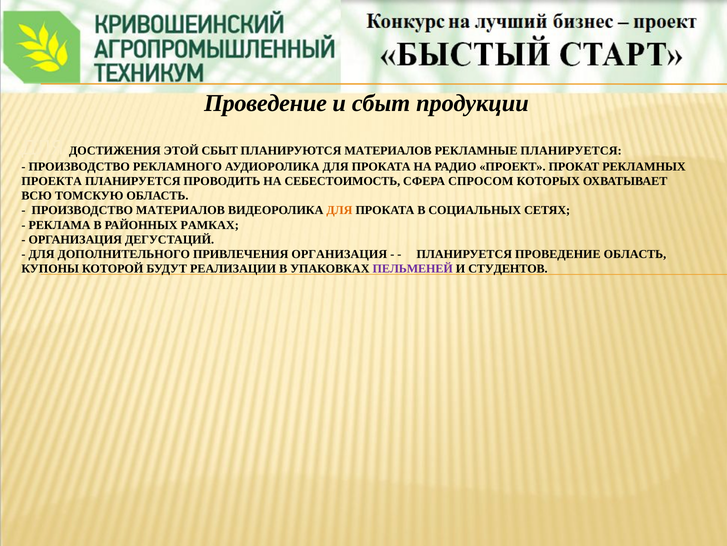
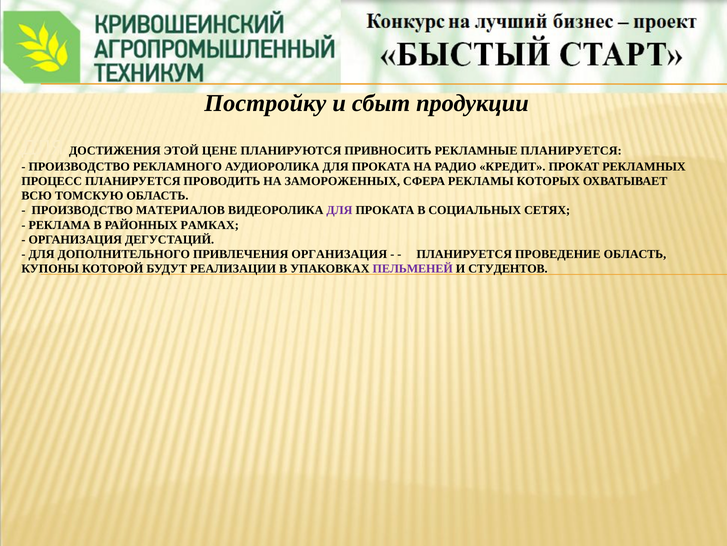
Проведение at (265, 103): Проведение -> Постройку
ЭТОЙ СБЫТ: СБЫТ -> ЦЕНЕ
ПЛАНИРУЮТСЯ МАТЕРИАЛОВ: МАТЕРИАЛОВ -> ПРИВНОСИТЬ
ПРОЕКТ: ПРОЕКТ -> КРЕДИТ
ПРОЕКТА: ПРОЕКТА -> ПРОЦЕСС
СЕБЕСТОИМОСТЬ: СЕБЕСТОИМОСТЬ -> ЗАМОРОЖЕННЫХ
СПРОСОМ: СПРОСОМ -> РЕКЛАМЫ
ДЛЯ at (339, 210) colour: orange -> purple
